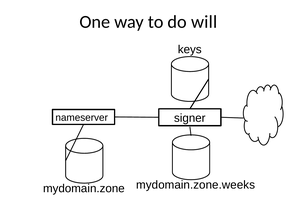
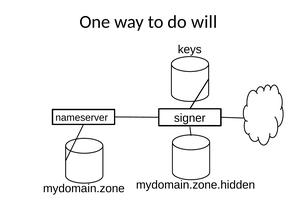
mydomain.zone.weeks: mydomain.zone.weeks -> mydomain.zone.hidden
